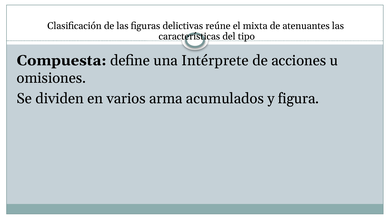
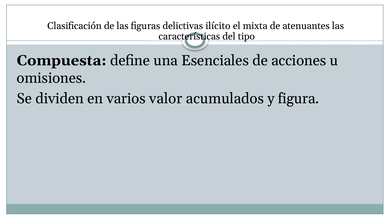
reúne: reúne -> ilícito
Intérprete: Intérprete -> Esenciales
arma: arma -> valor
